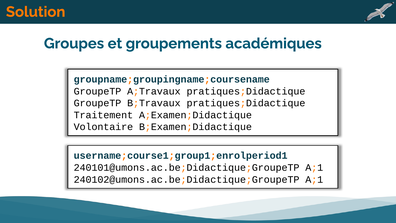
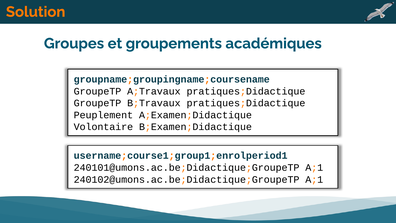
Traitement: Traitement -> Peuplement
